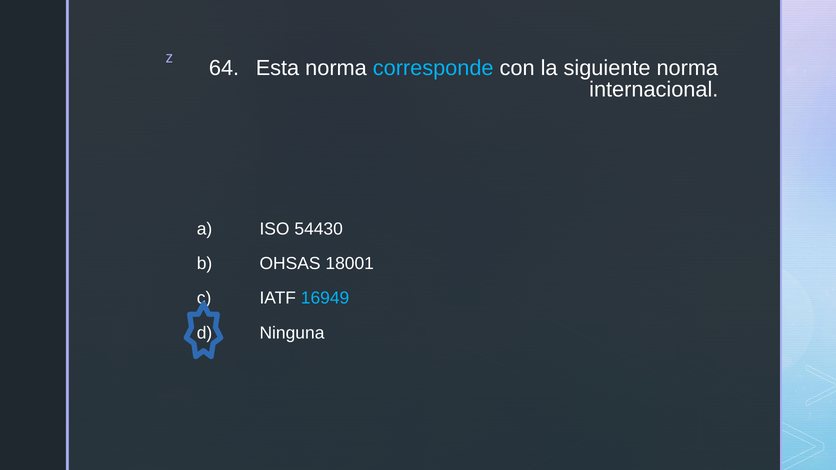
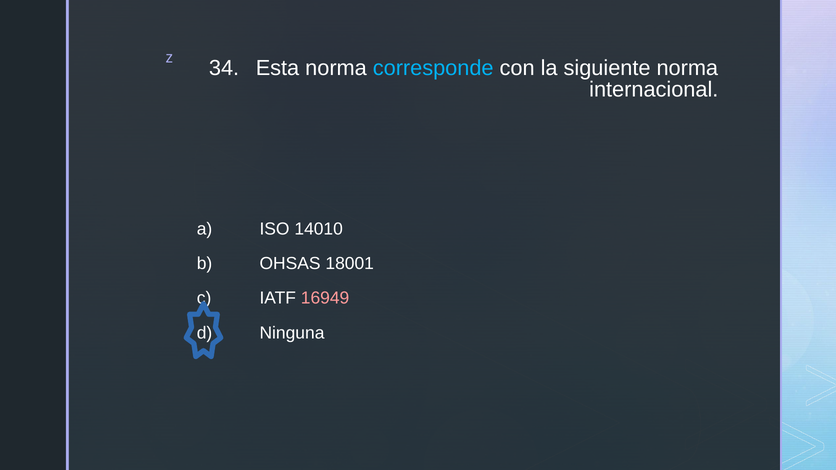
64: 64 -> 34
54430: 54430 -> 14010
16949 colour: light blue -> pink
